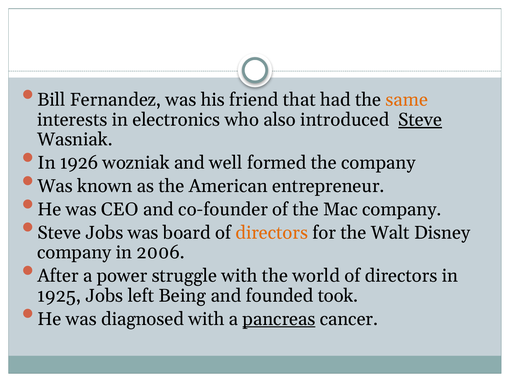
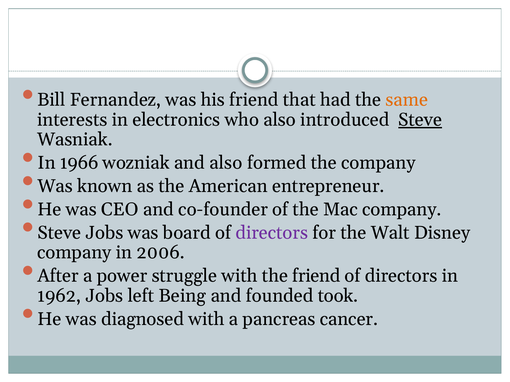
1926: 1926 -> 1966
and well: well -> also
directors at (272, 233) colour: orange -> purple
the world: world -> friend
1925: 1925 -> 1962
pancreas underline: present -> none
